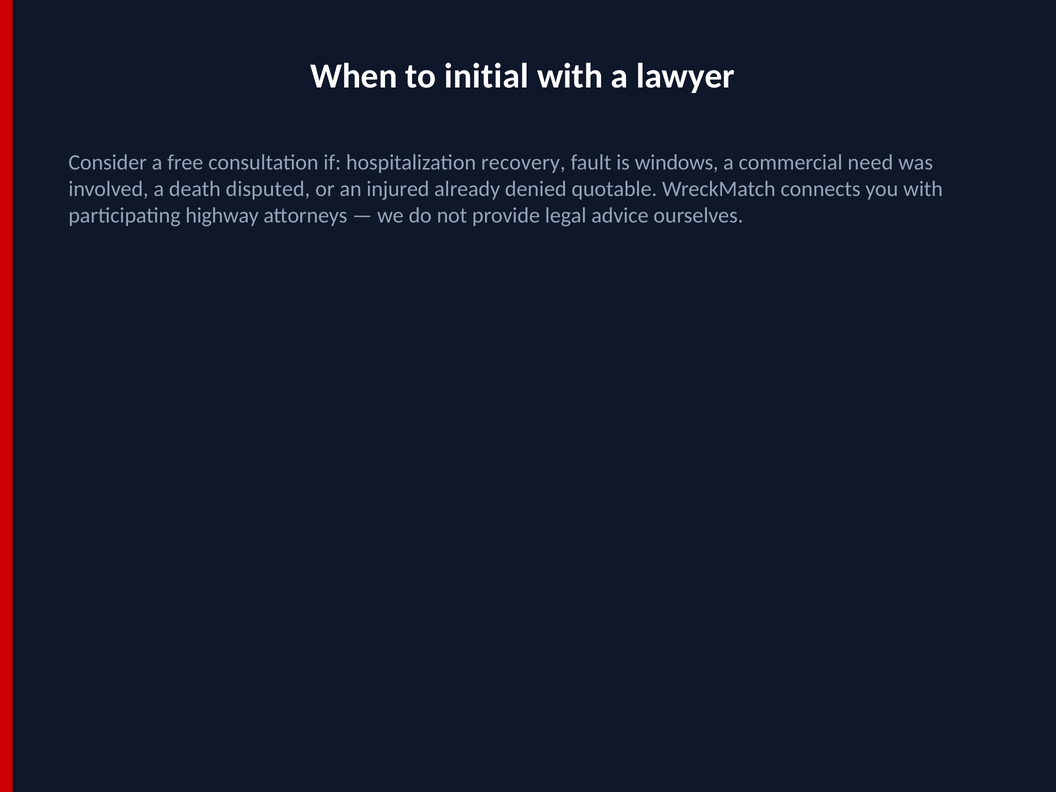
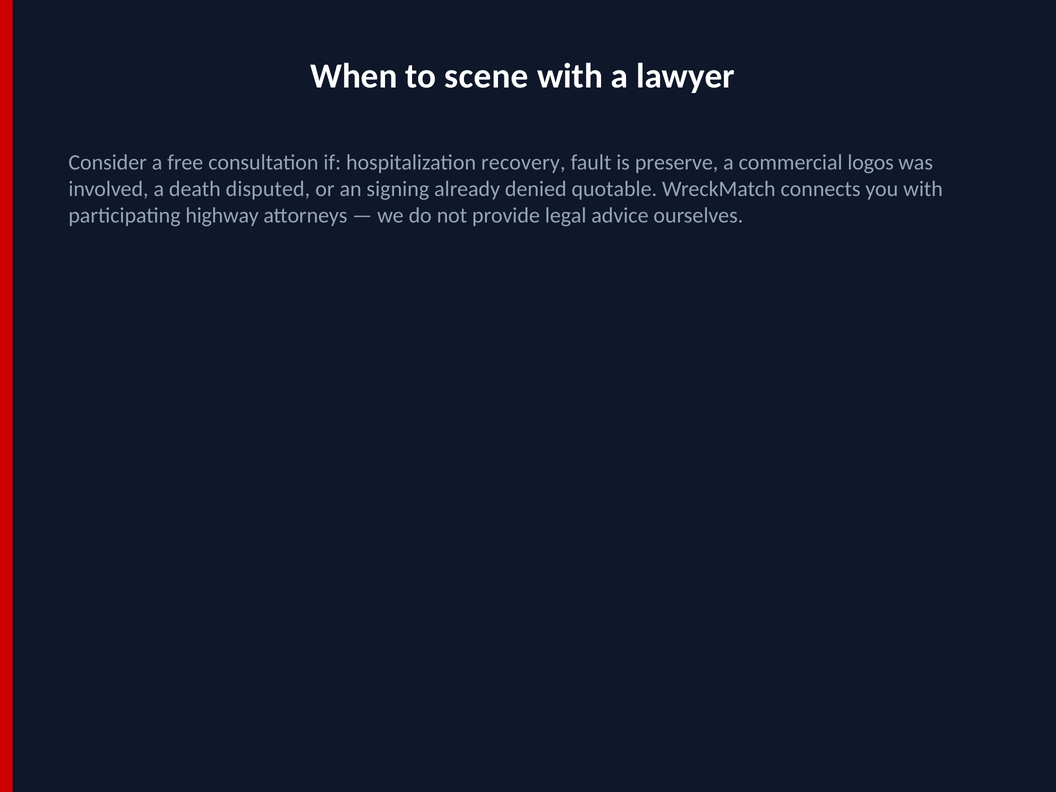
initial: initial -> scene
windows: windows -> preserve
need: need -> logos
injured: injured -> signing
